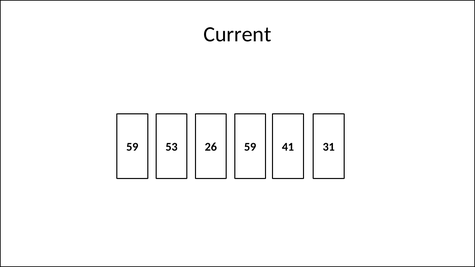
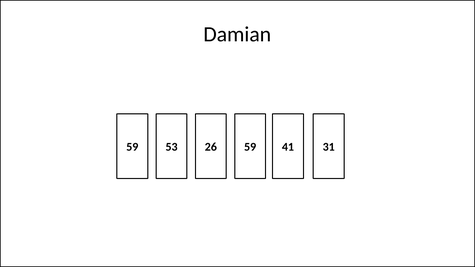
Current: Current -> Damian
